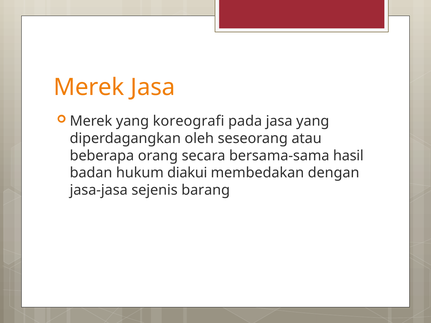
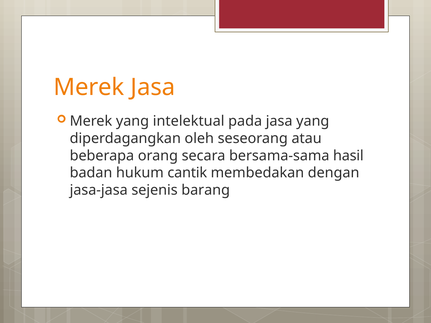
koreografi: koreografi -> intelektual
diakui: diakui -> cantik
